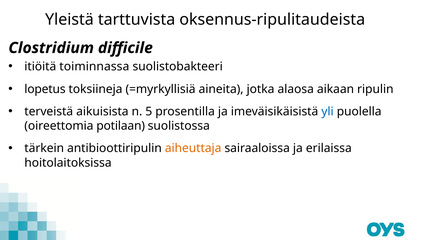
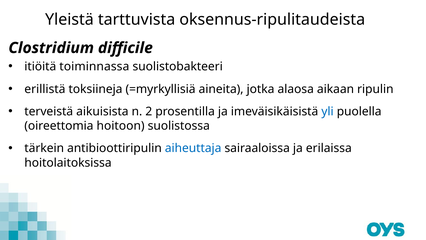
lopetus: lopetus -> erillistä
5: 5 -> 2
potilaan: potilaan -> hoitoon
aiheuttaja colour: orange -> blue
